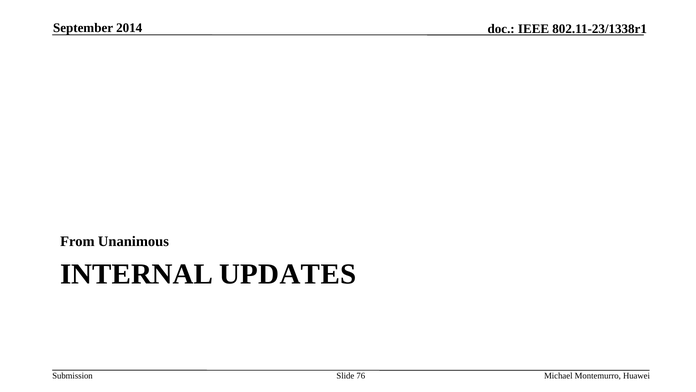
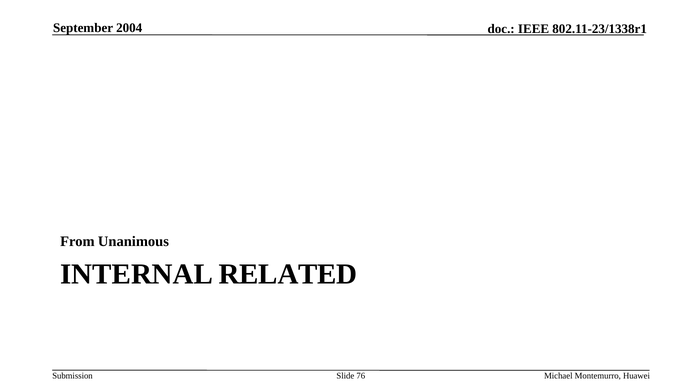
2014: 2014 -> 2004
UPDATES: UPDATES -> RELATED
